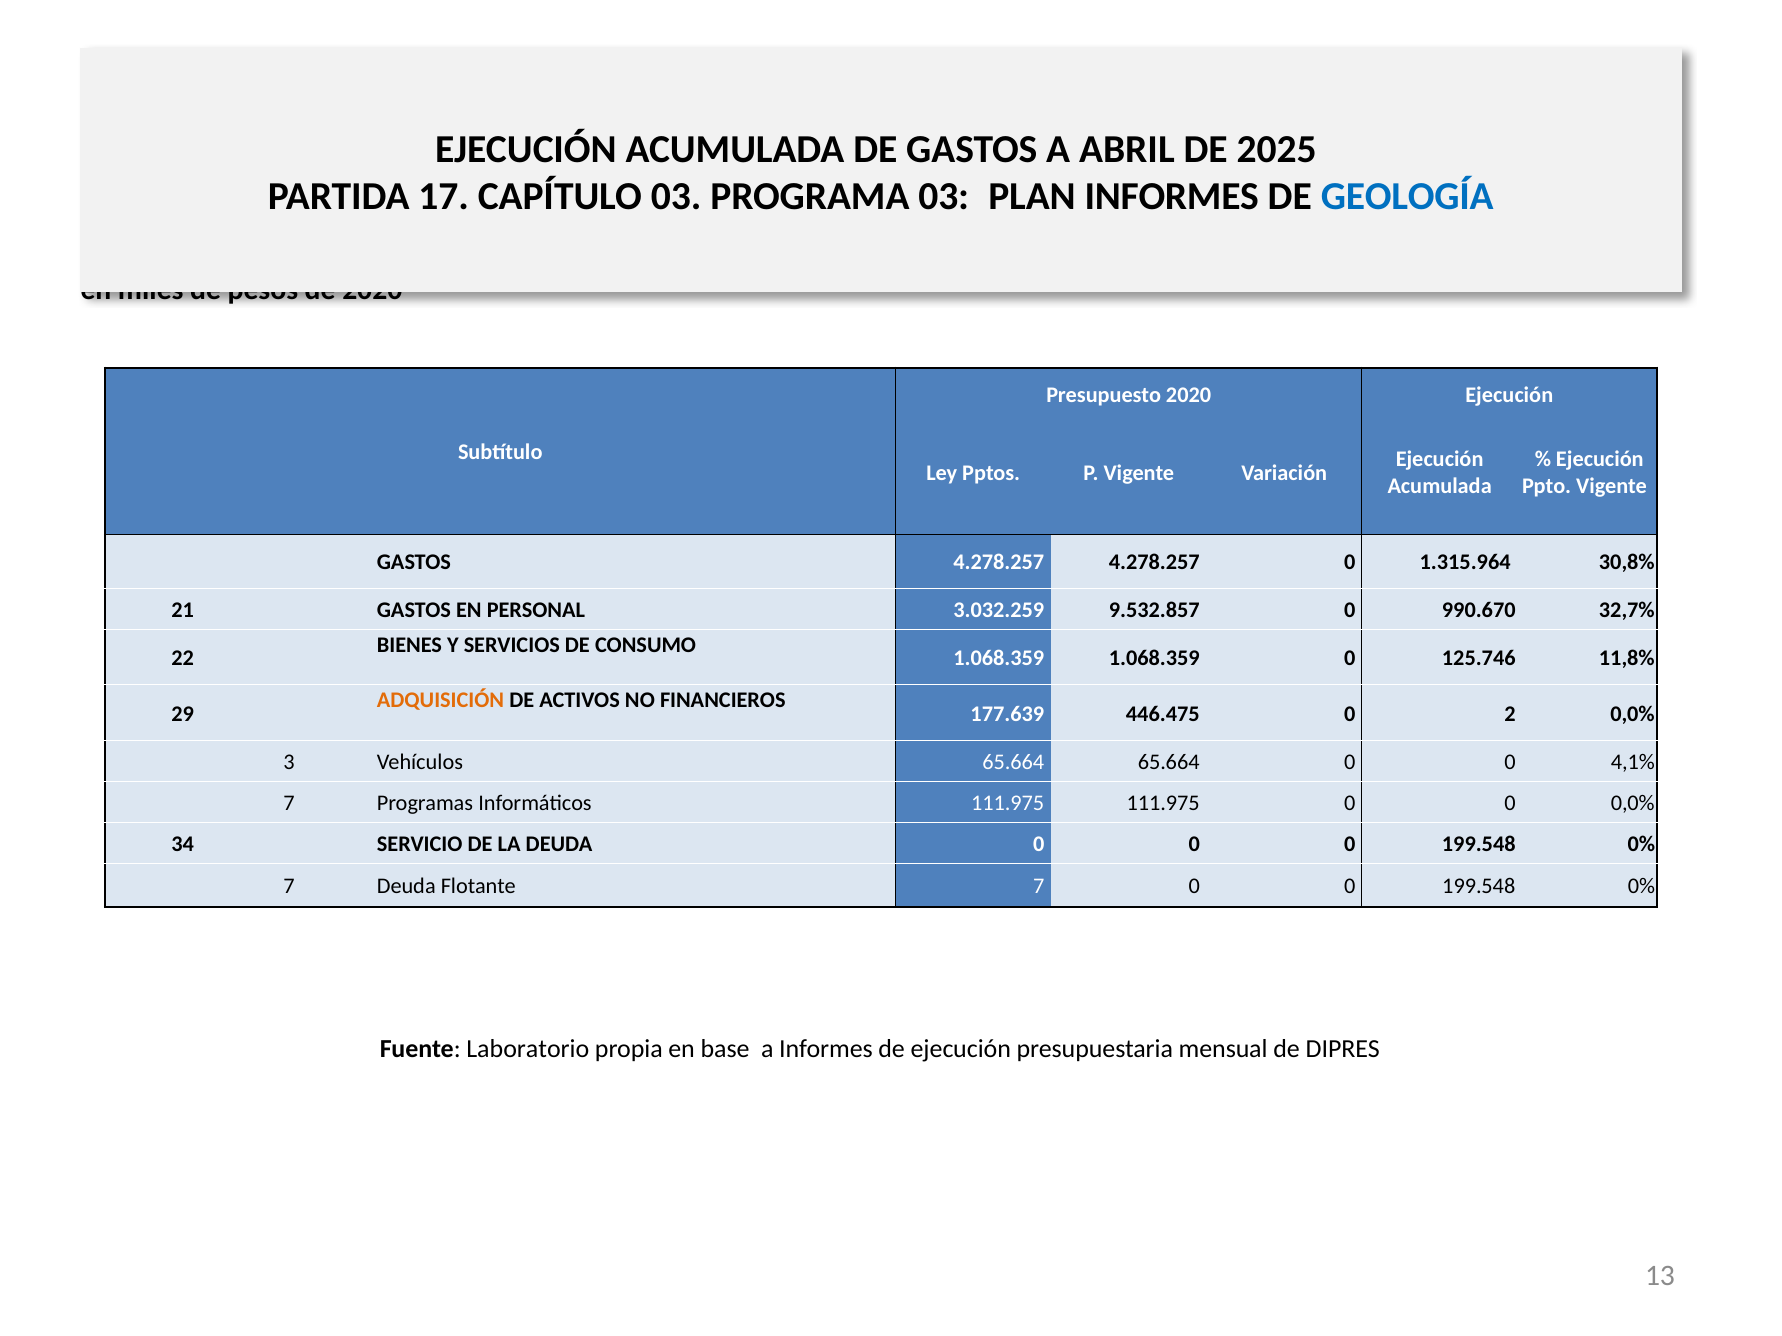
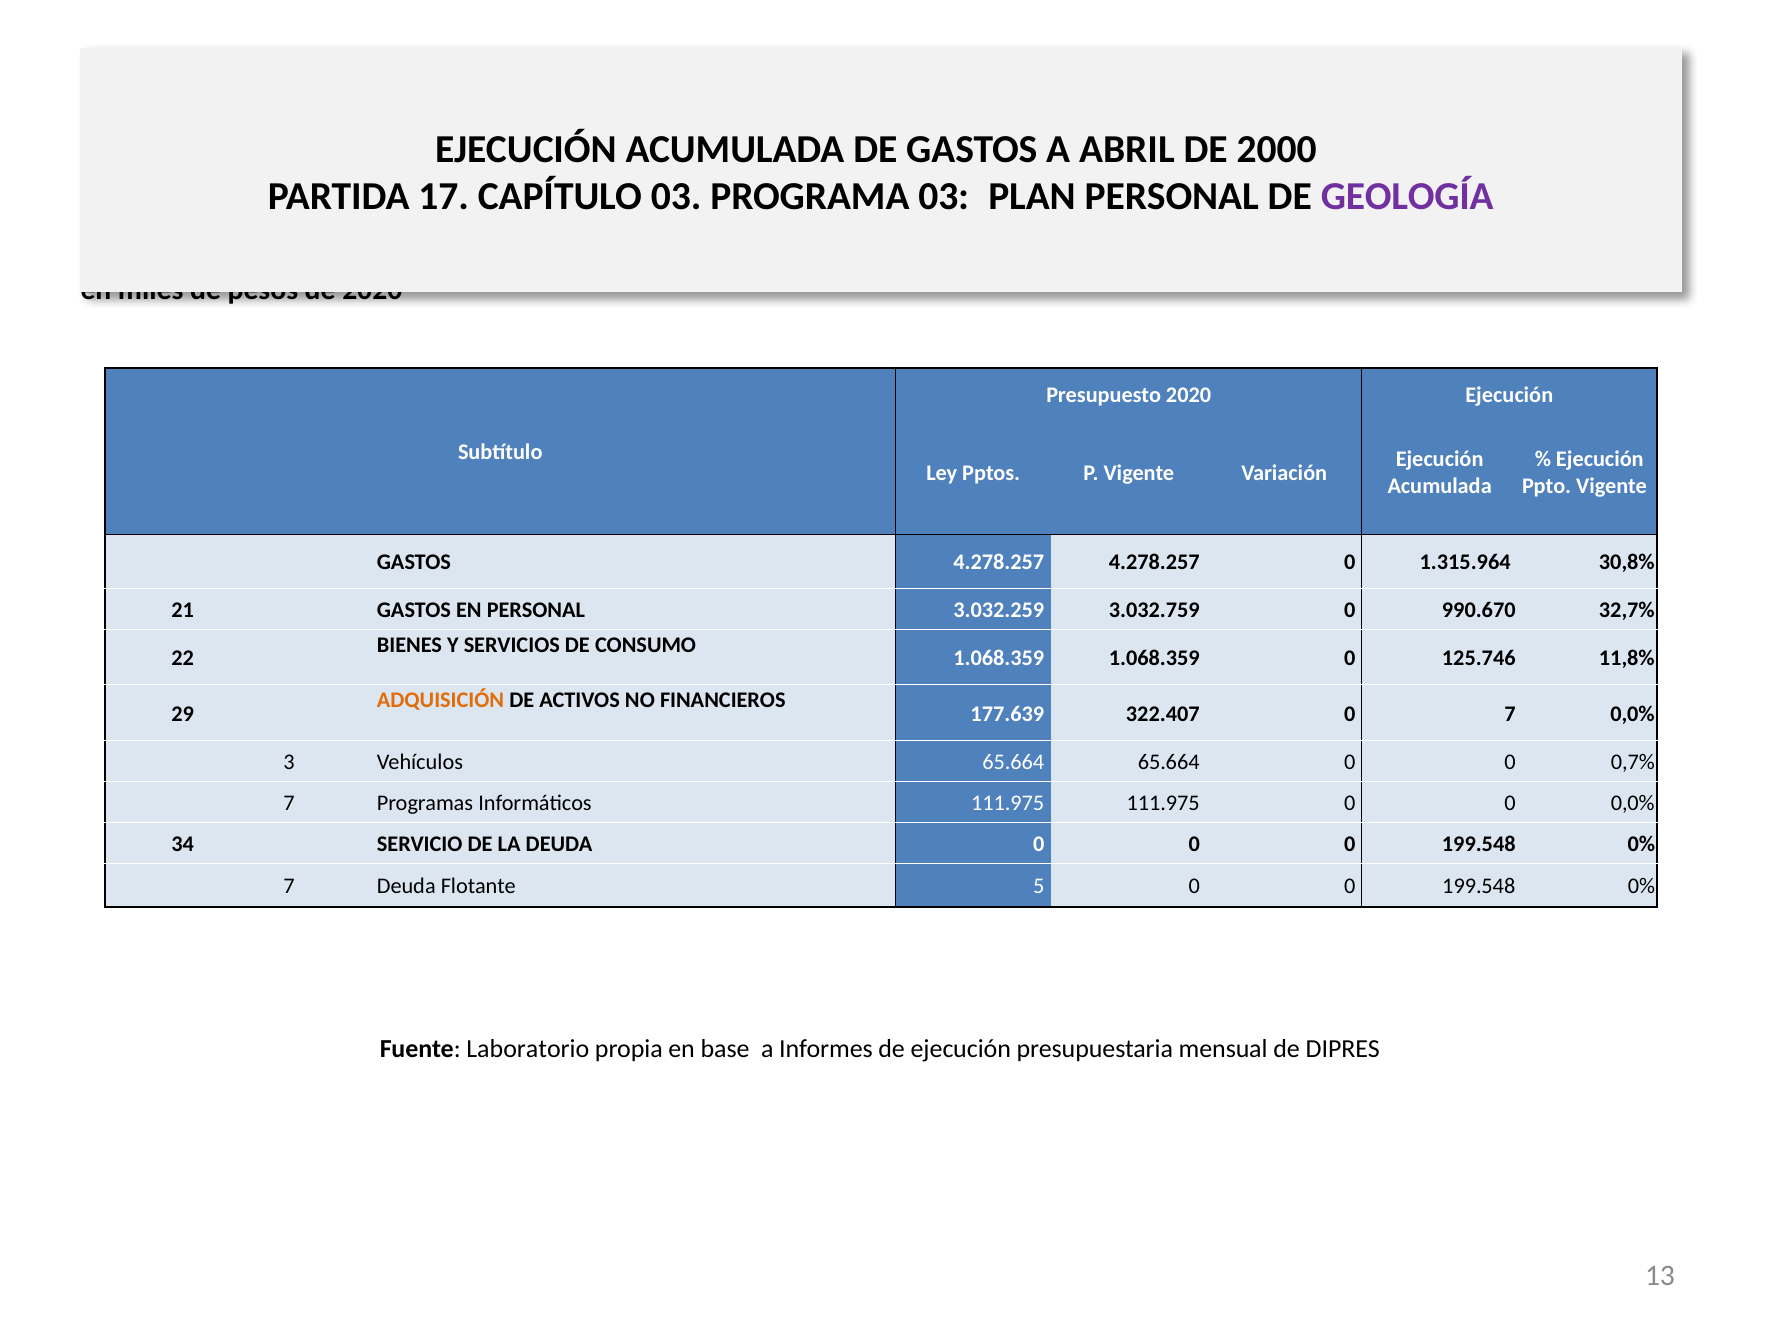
2025: 2025 -> 2000
PLAN INFORMES: INFORMES -> PERSONAL
GEOLOGÍA colour: blue -> purple
9.532.857: 9.532.857 -> 3.032.759
446.475: 446.475 -> 322.407
0 2: 2 -> 7
4,1%: 4,1% -> 0,7%
Flotante 7: 7 -> 5
